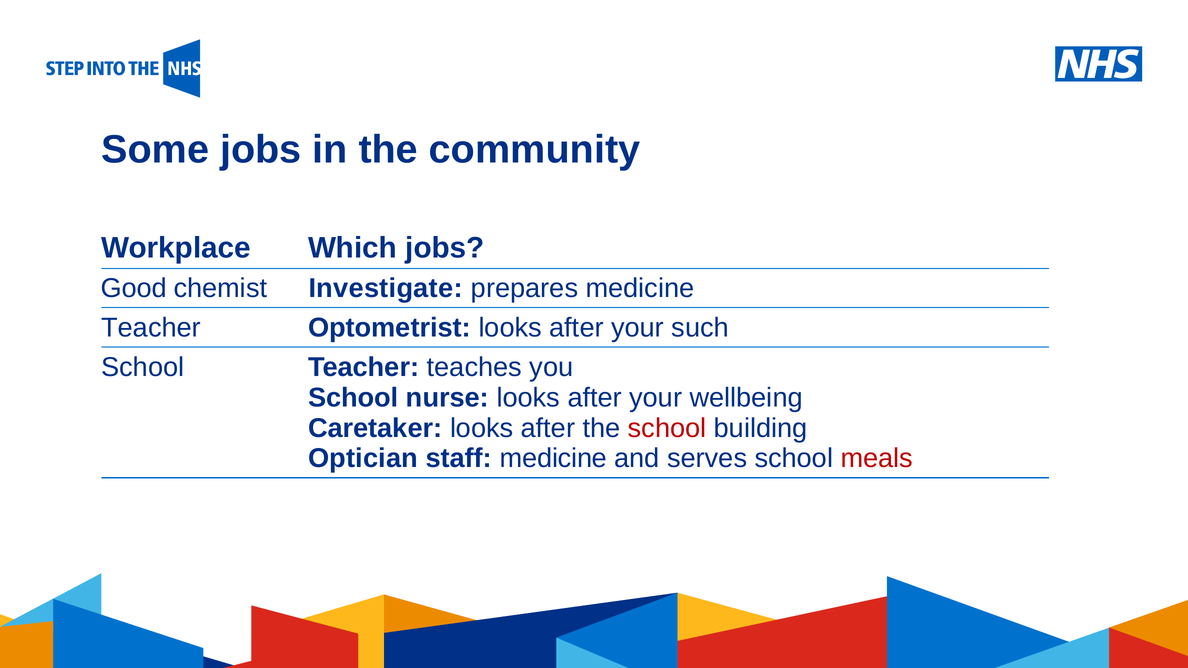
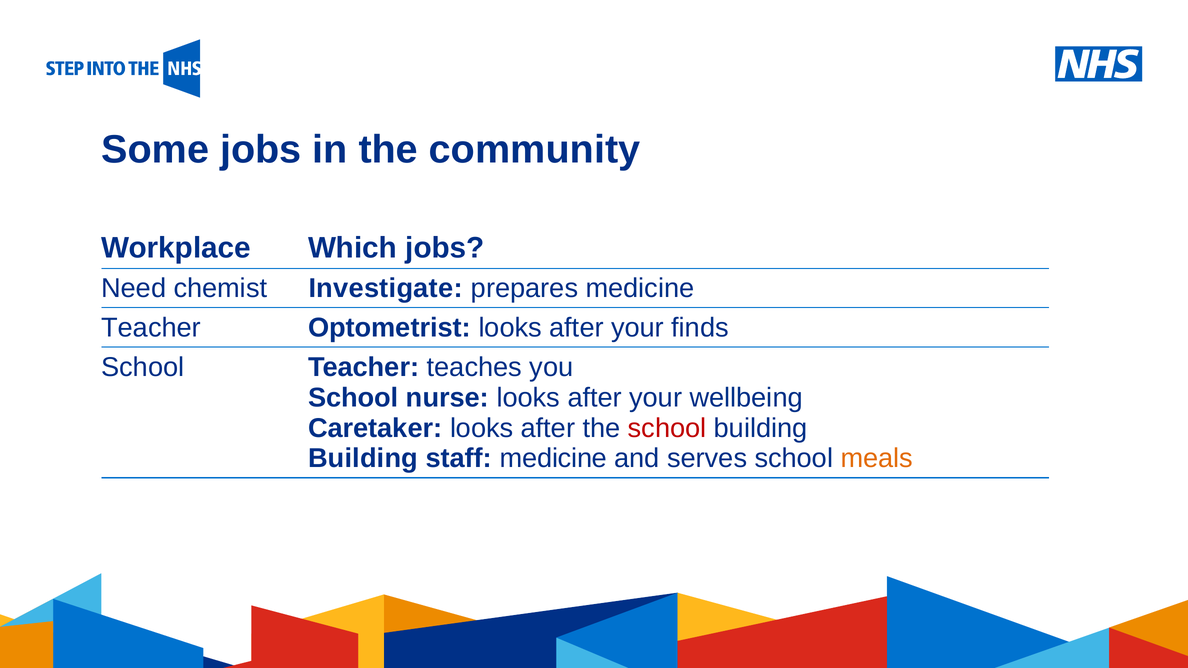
Good: Good -> Need
such: such -> finds
Optician at (363, 459): Optician -> Building
meals colour: red -> orange
